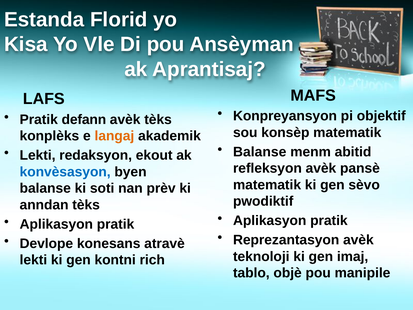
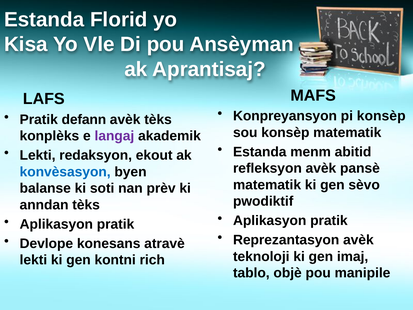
pi objektif: objektif -> konsèp
langaj colour: orange -> purple
Balanse at (260, 152): Balanse -> Estanda
